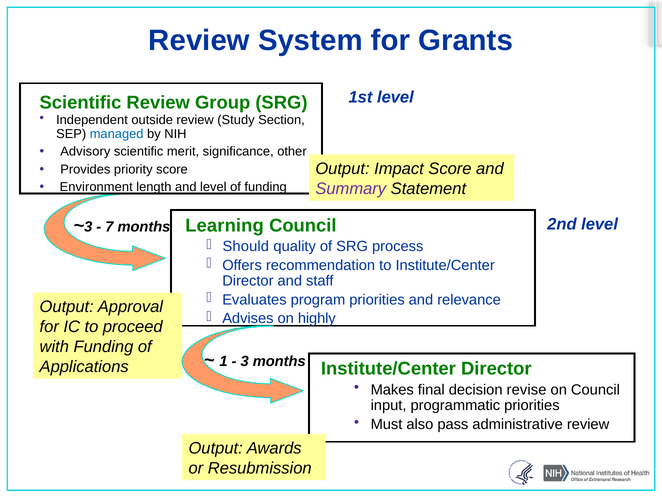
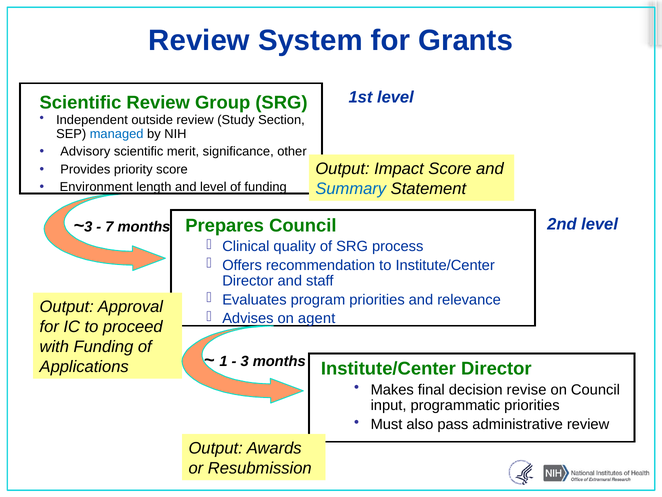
Summary colour: purple -> blue
Learning: Learning -> Prepares
Should: Should -> Clinical
highly: highly -> agent
